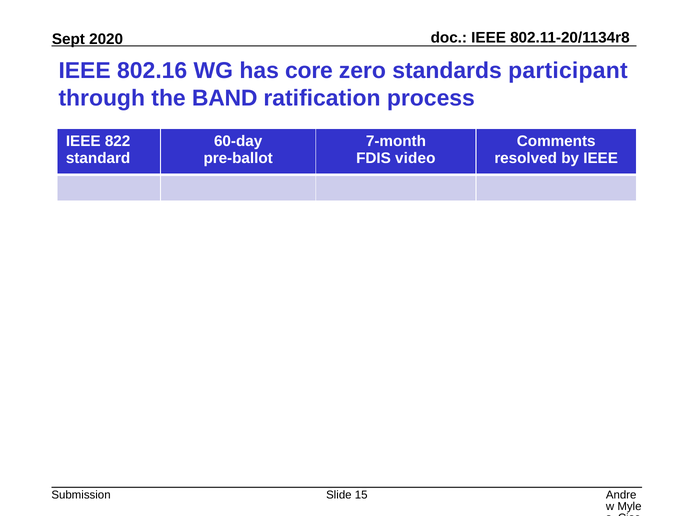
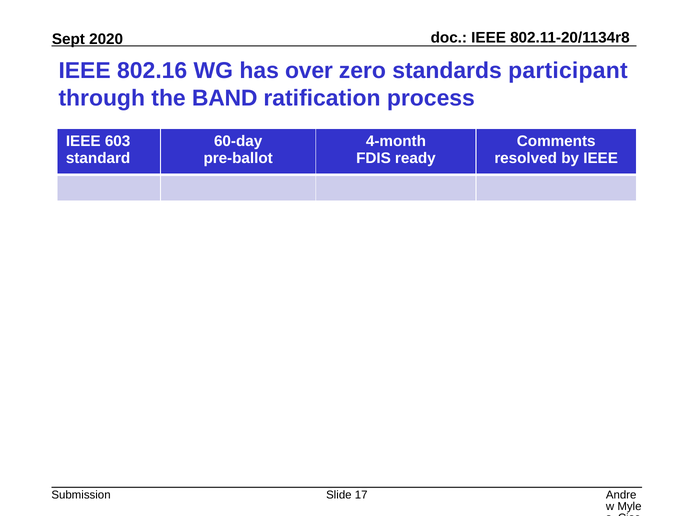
core: core -> over
822: 822 -> 603
7-month: 7-month -> 4-month
video: video -> ready
15: 15 -> 17
